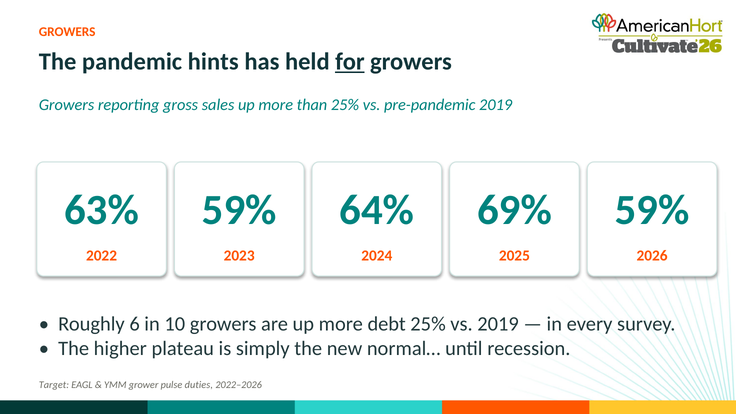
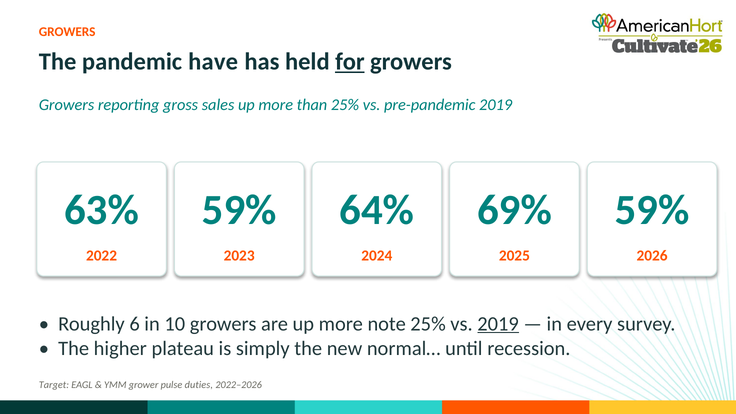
hints: hints -> have
debt: debt -> note
2019 at (498, 324) underline: none -> present
